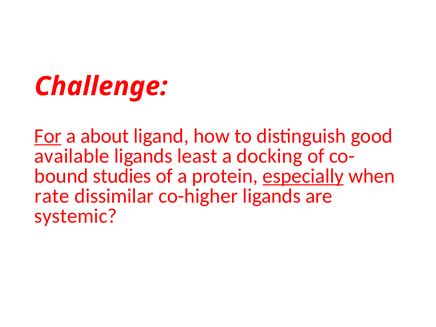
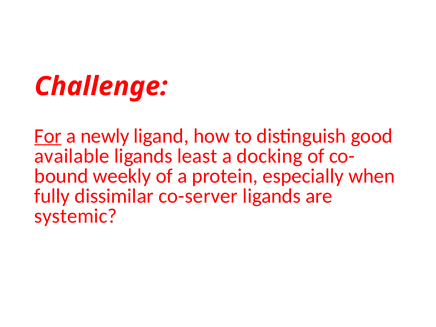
about: about -> newly
studies: studies -> weekly
especially underline: present -> none
rate: rate -> fully
co-higher: co-higher -> co-server
